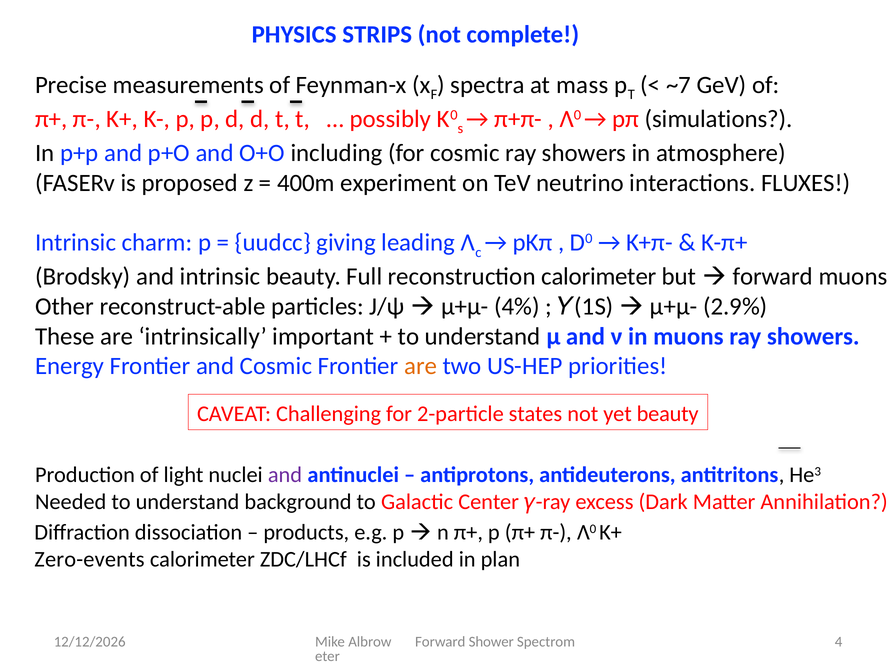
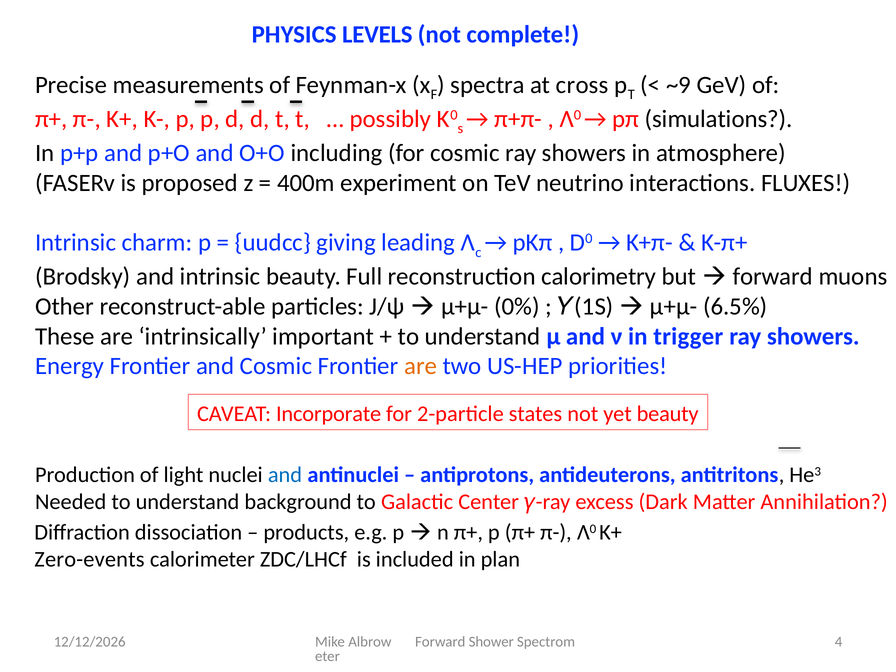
STRIPS: STRIPS -> LEVELS
mass: mass -> cross
~7: ~7 -> ~9
reconstruction calorimeter: calorimeter -> calorimetry
4%: 4% -> 0%
2.9%: 2.9% -> 6.5%
in muons: muons -> trigger
Challenging: Challenging -> Incorporate
and at (285, 475) colour: purple -> blue
